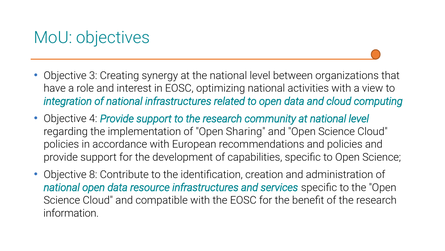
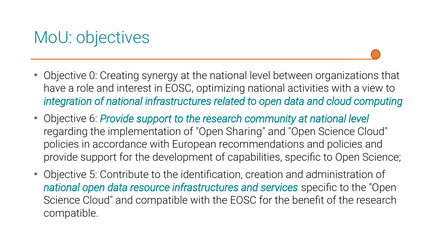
3: 3 -> 0
4: 4 -> 6
8: 8 -> 5
information at (71, 213): information -> compatible
